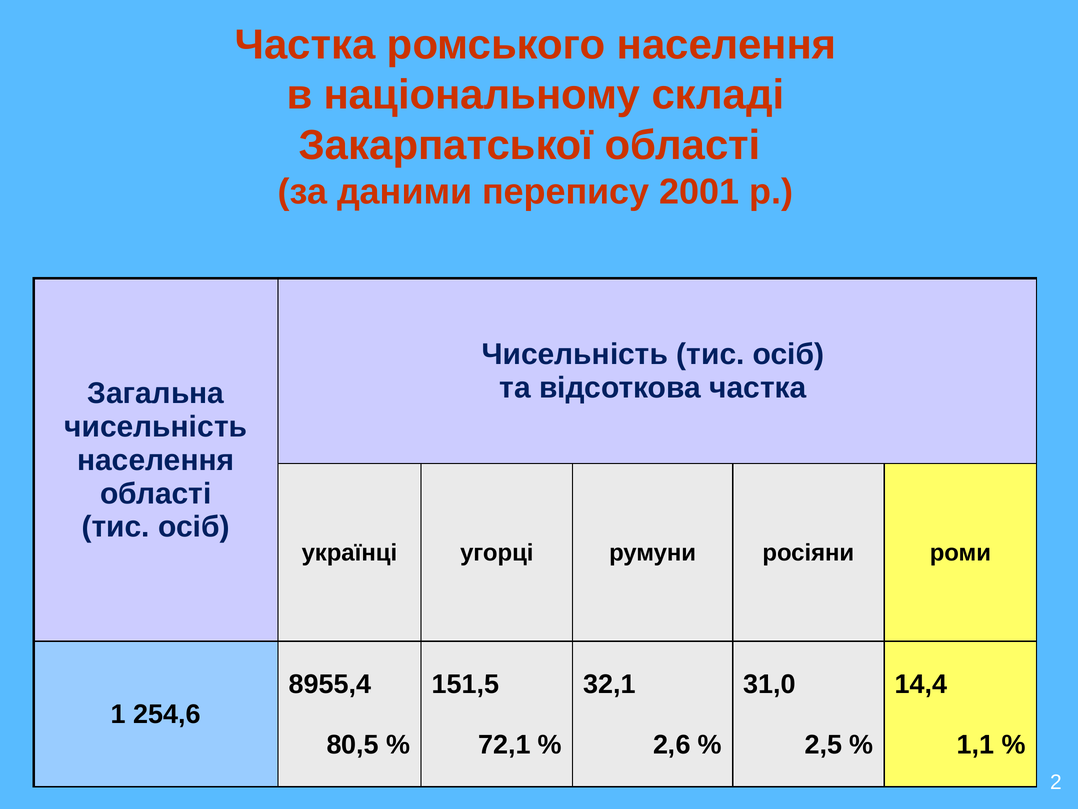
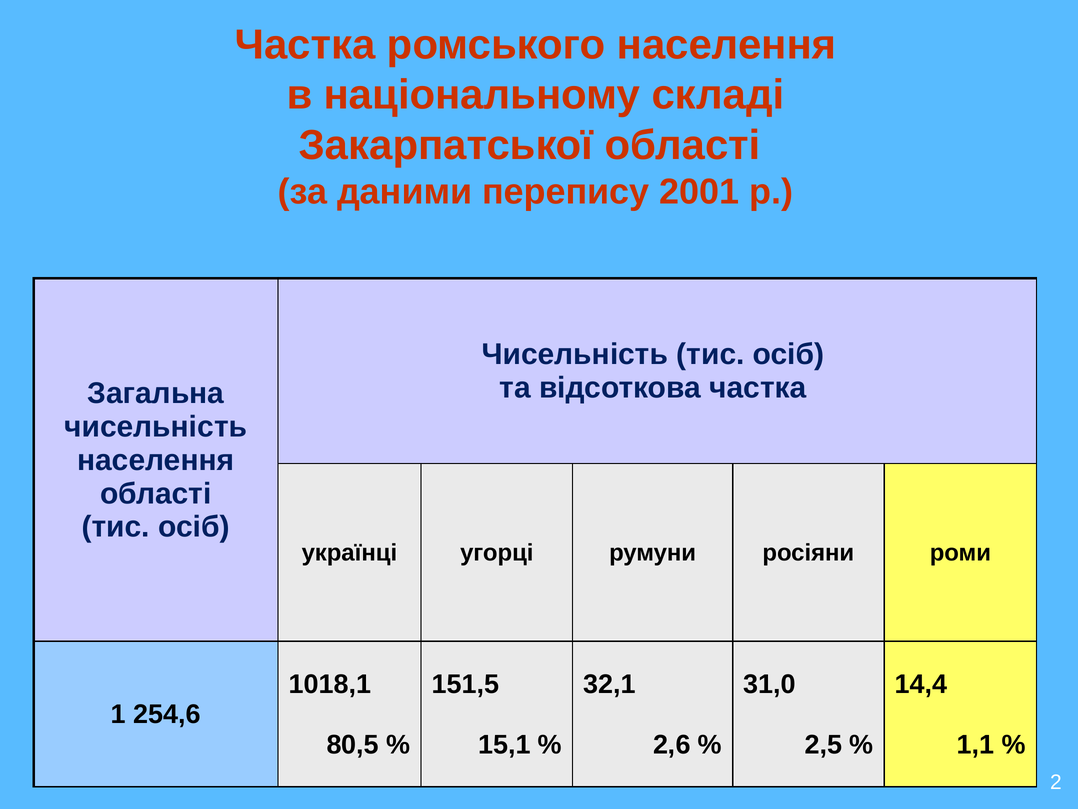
8955,4: 8955,4 -> 1018,1
72,1: 72,1 -> 15,1
